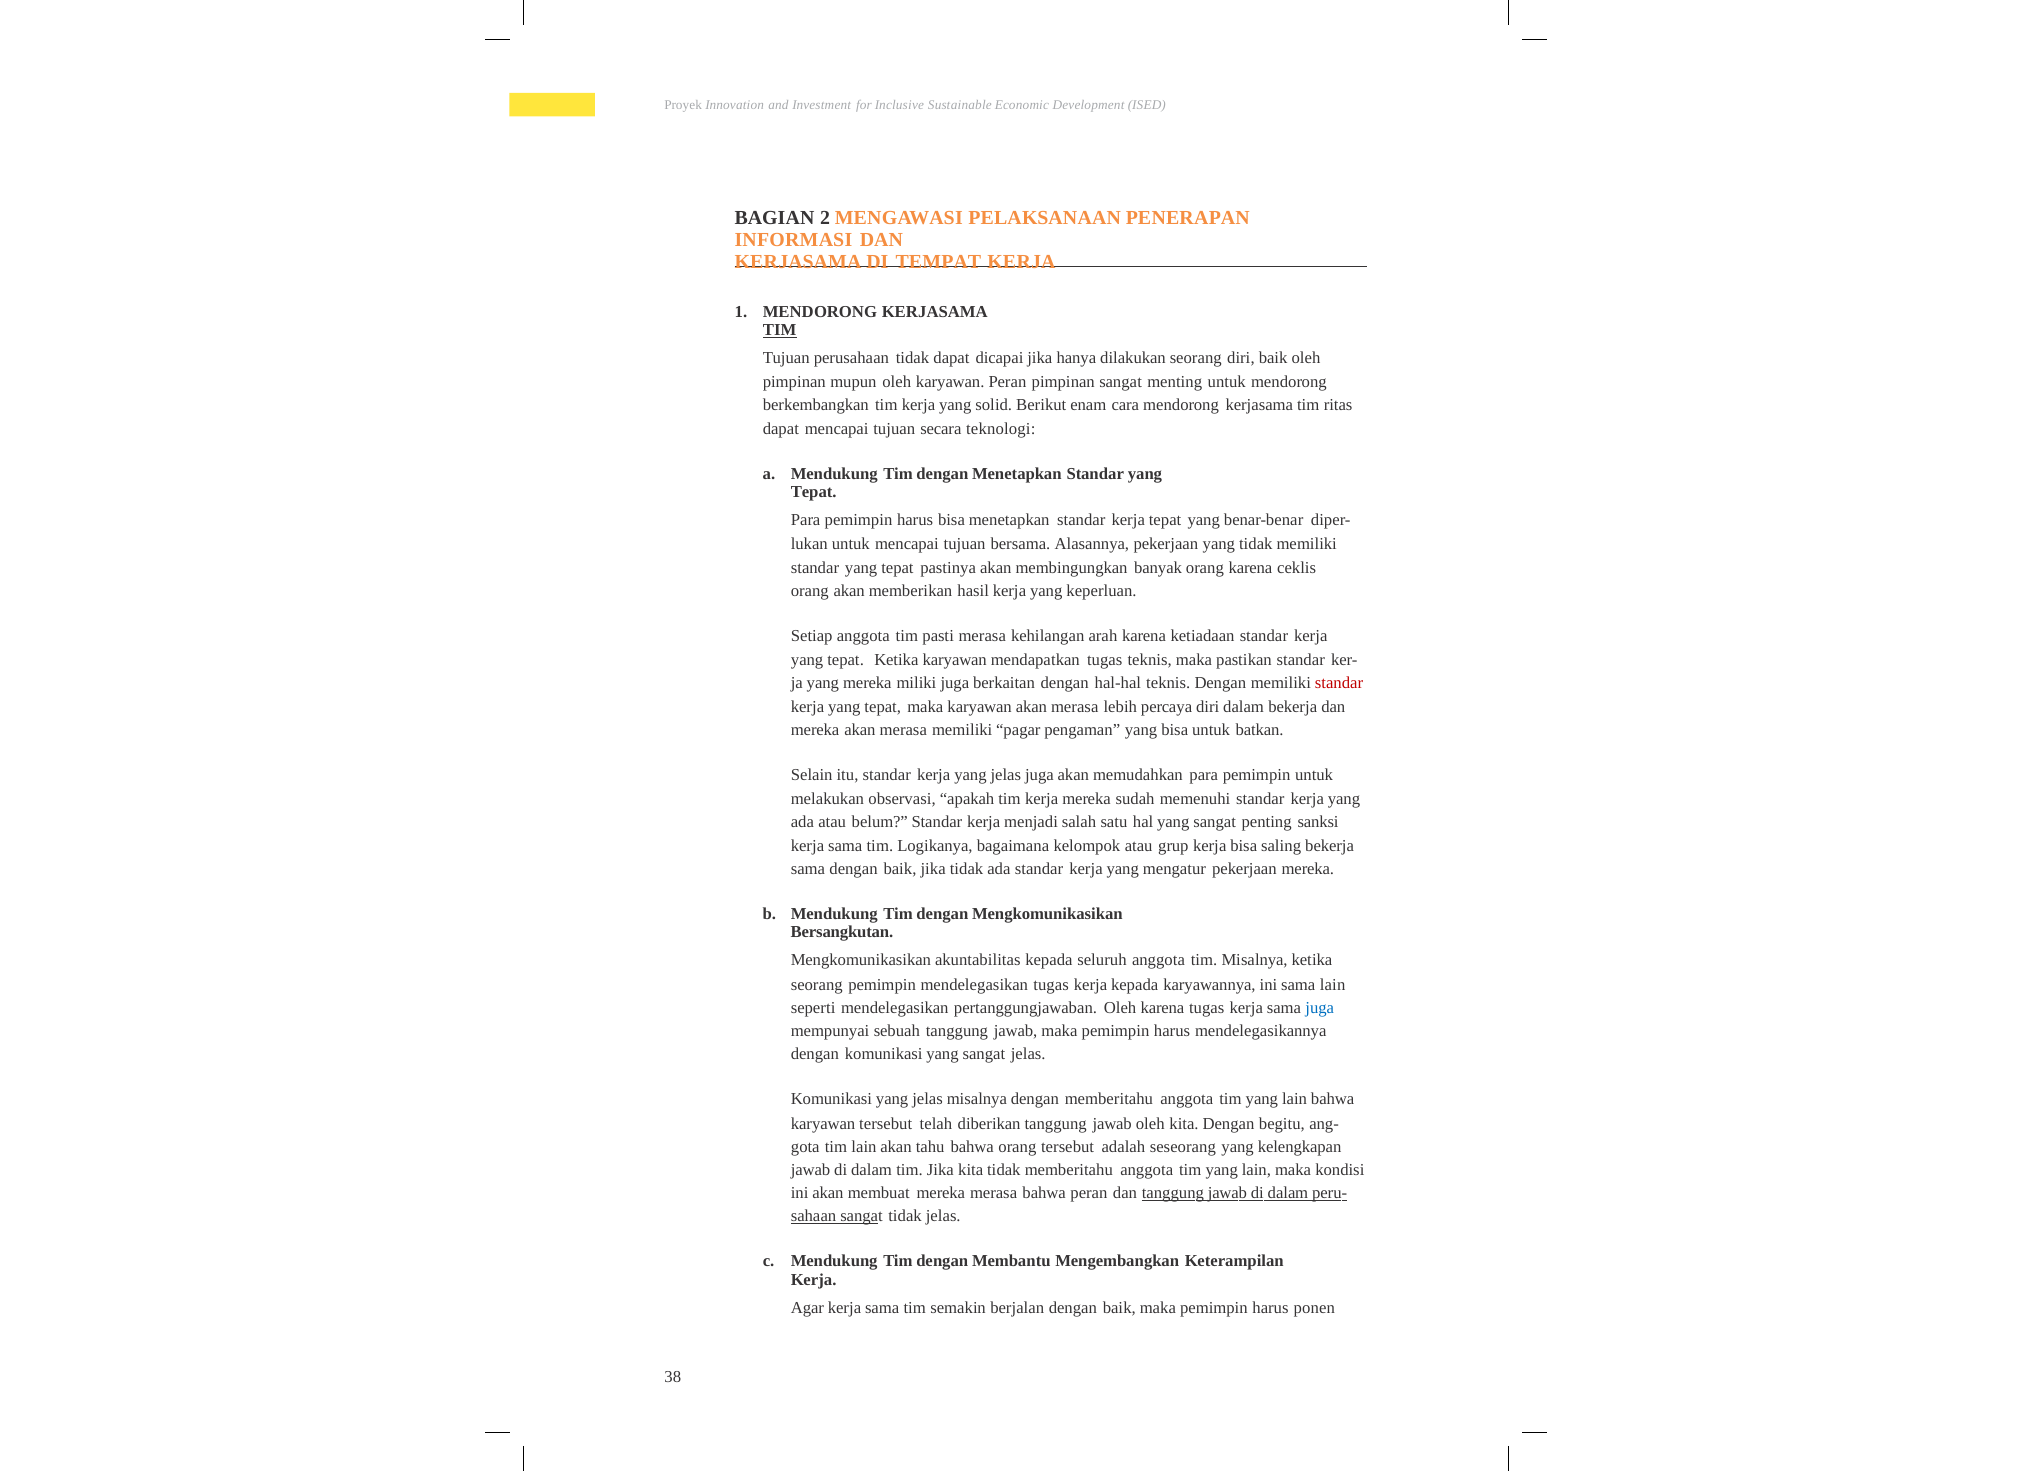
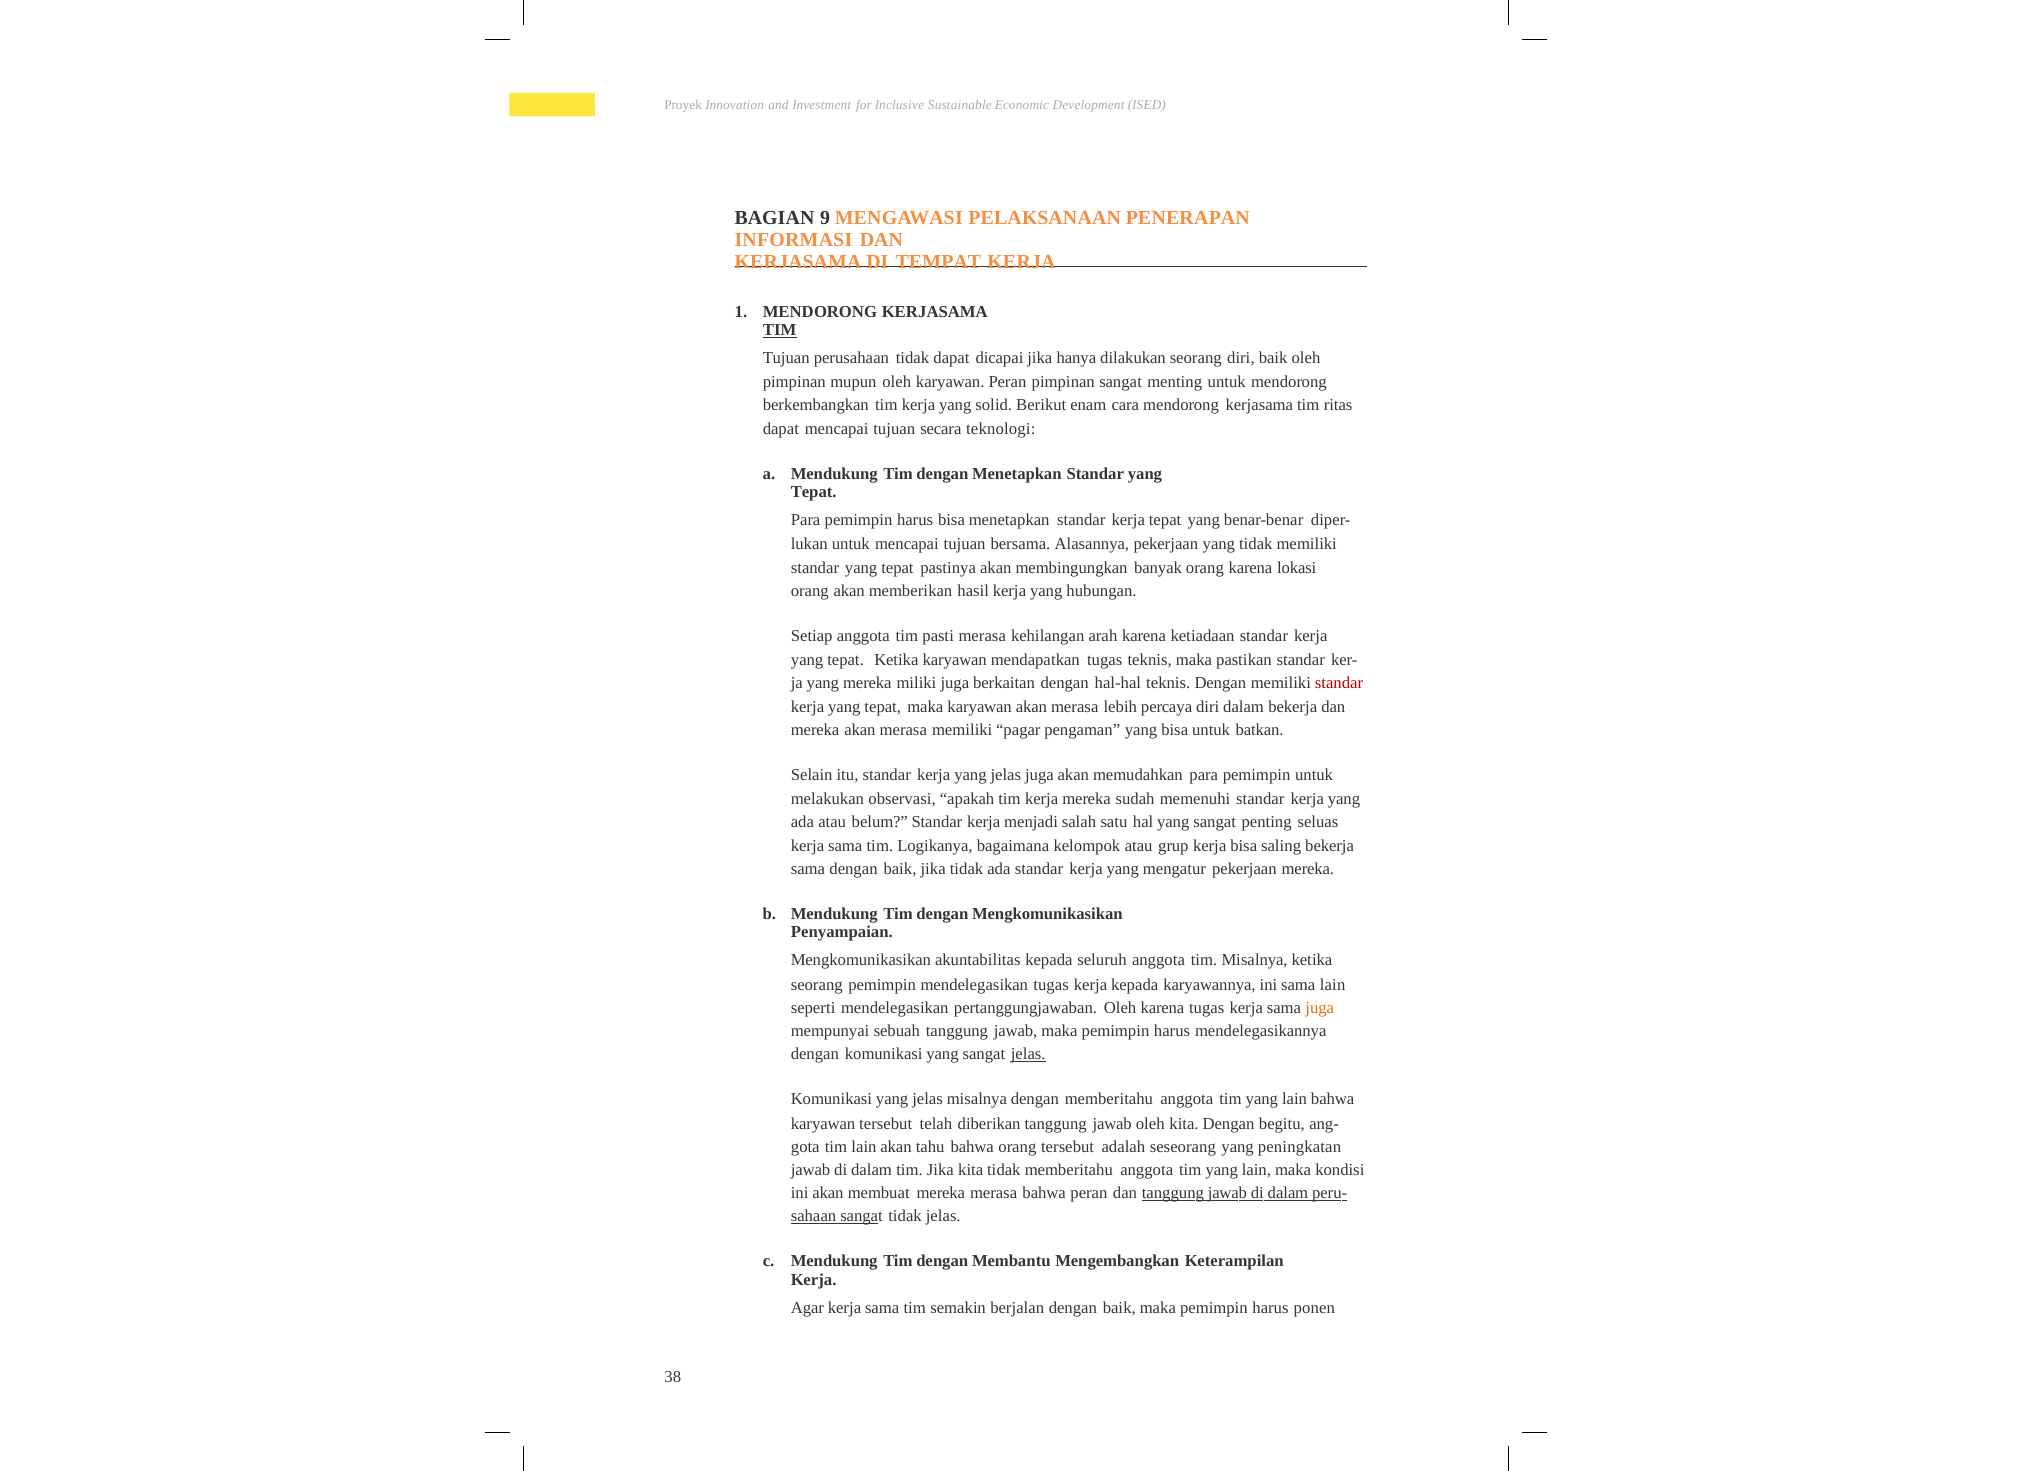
2: 2 -> 9
ceklis: ceklis -> lokasi
keperluan: keperluan -> hubungan
sanksi: sanksi -> seluas
Bersangkutan: Bersangkutan -> Penyampaian
juga at (1320, 1007) colour: blue -> orange
jelas at (1028, 1054) underline: none -> present
kelengkapan: kelengkapan -> peningkatan
